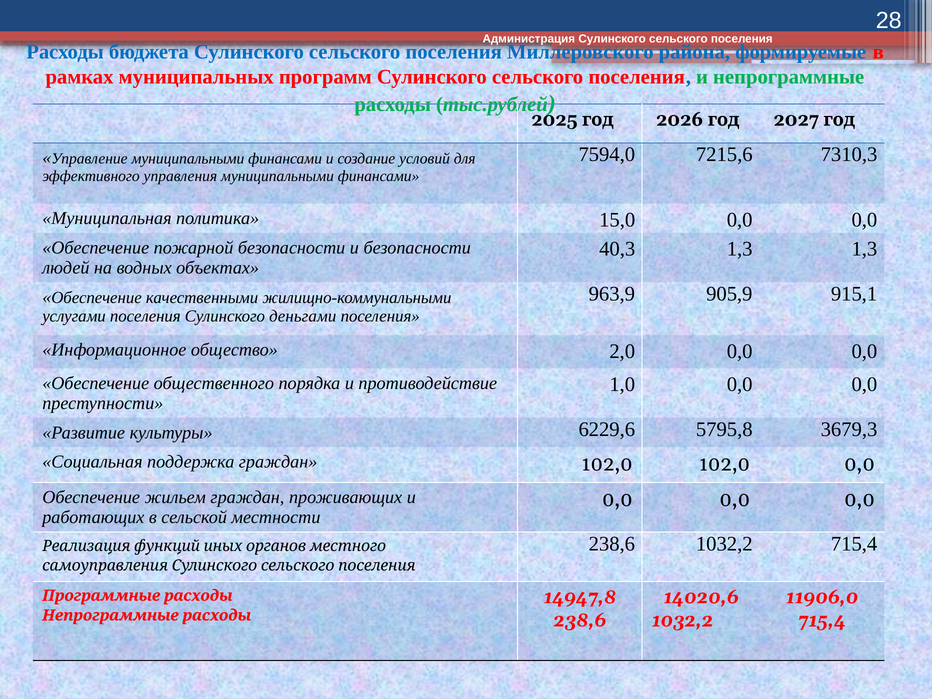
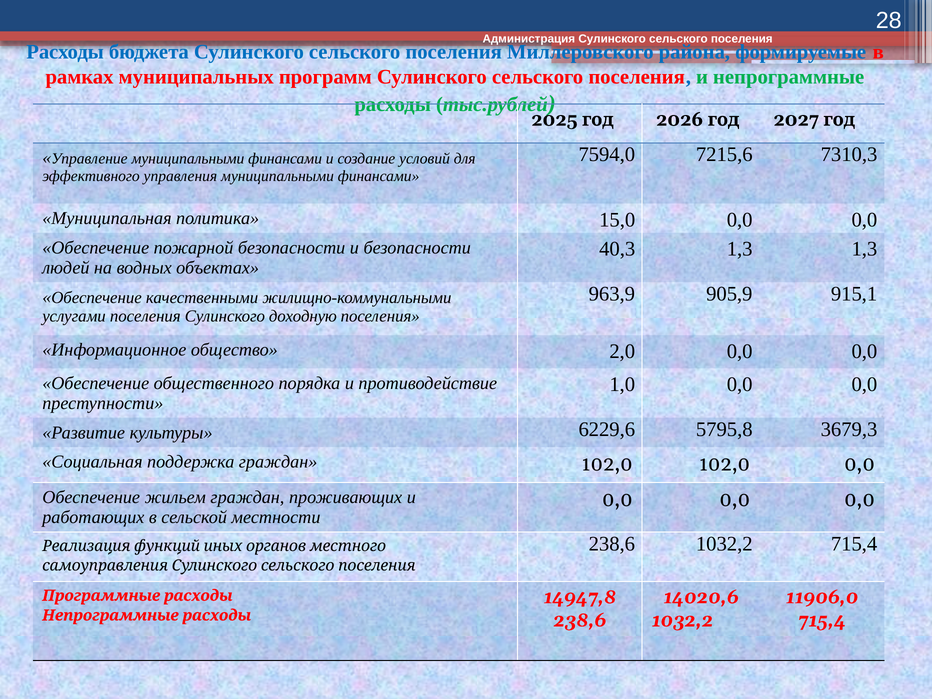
деньгами: деньгами -> доходную
